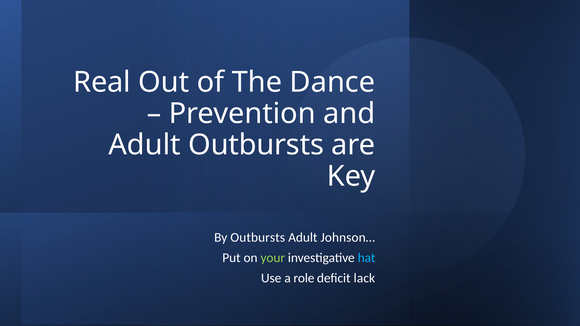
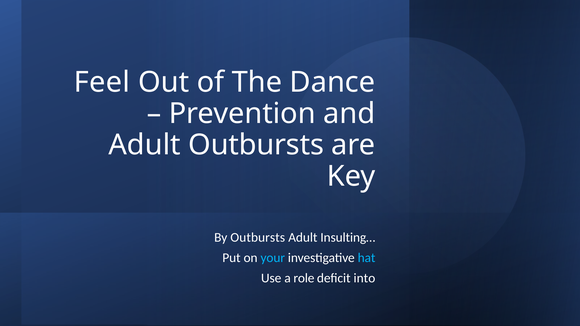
Real: Real -> Feel
Johnson…: Johnson… -> Insulting…
your colour: light green -> light blue
lack: lack -> into
